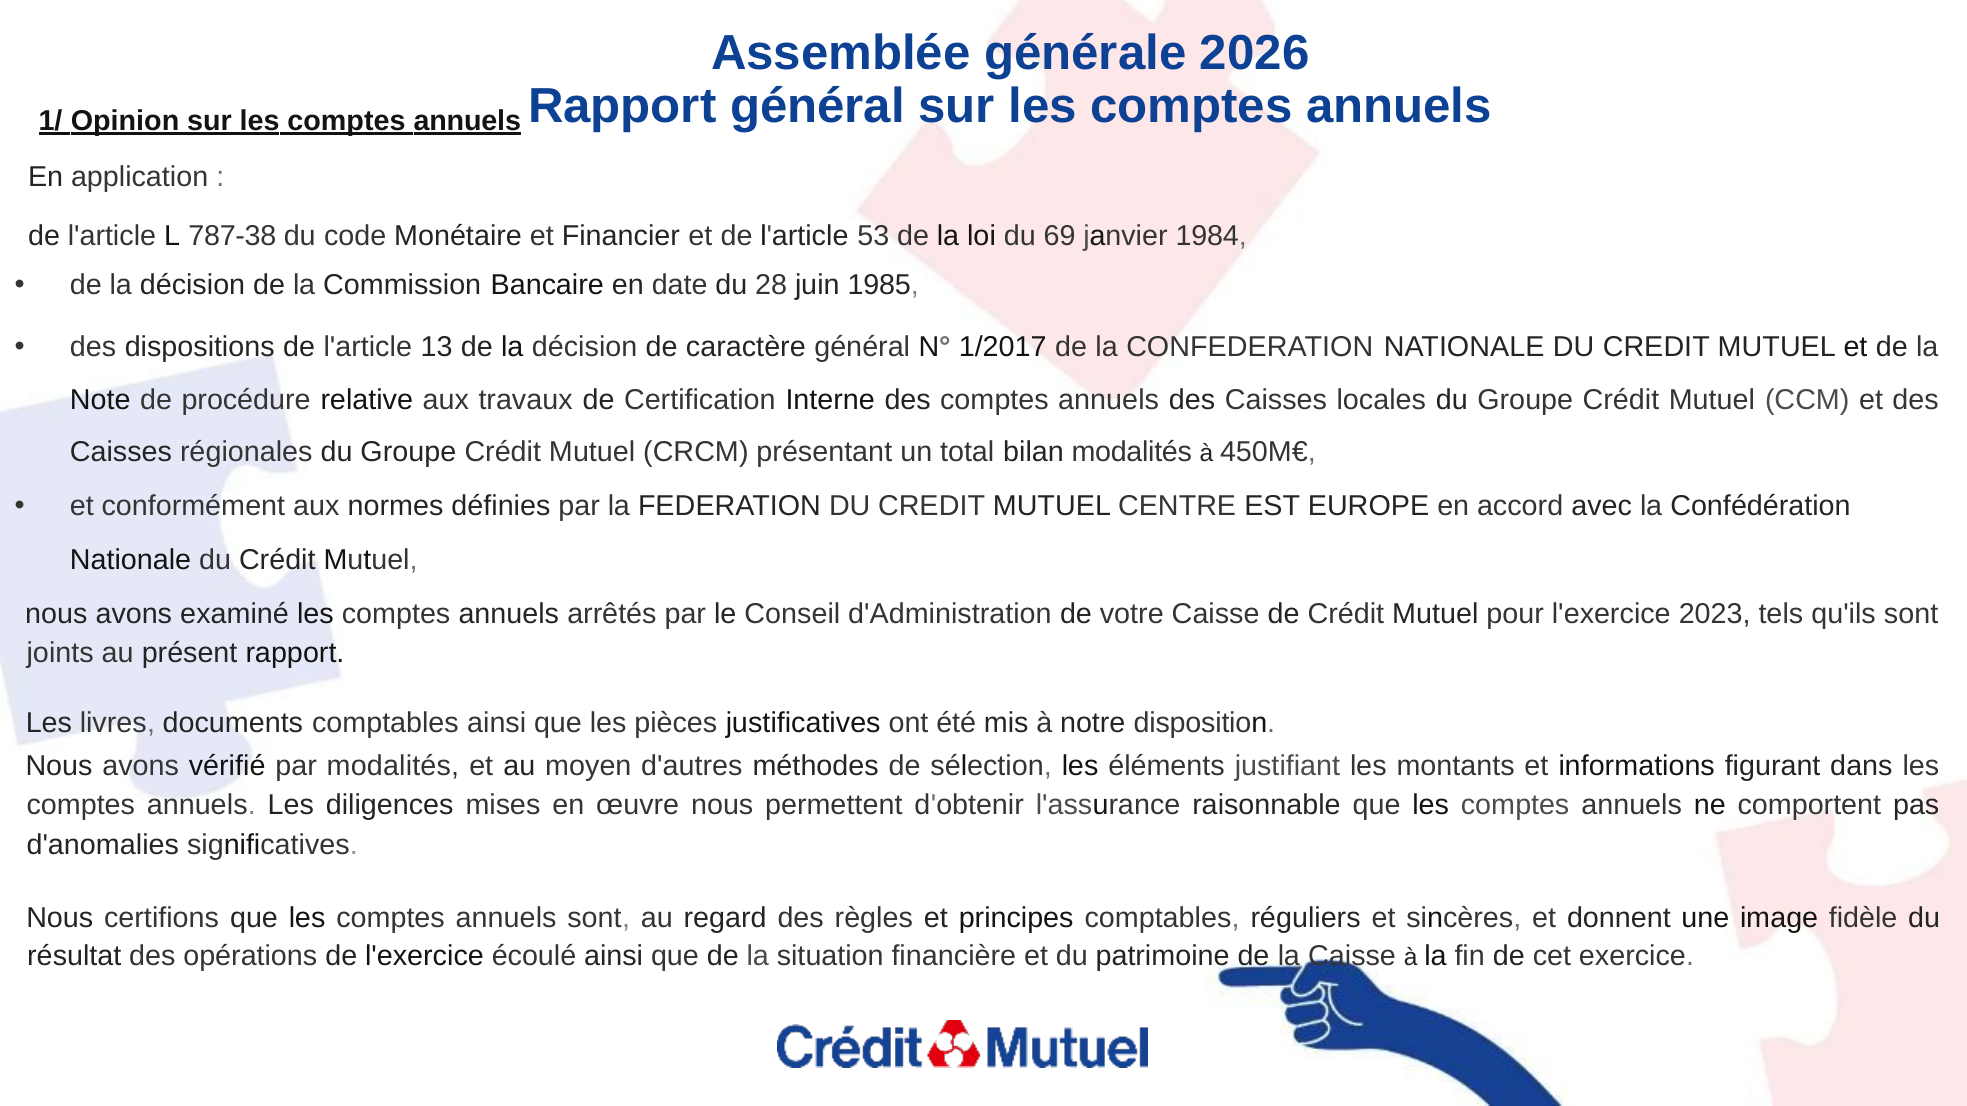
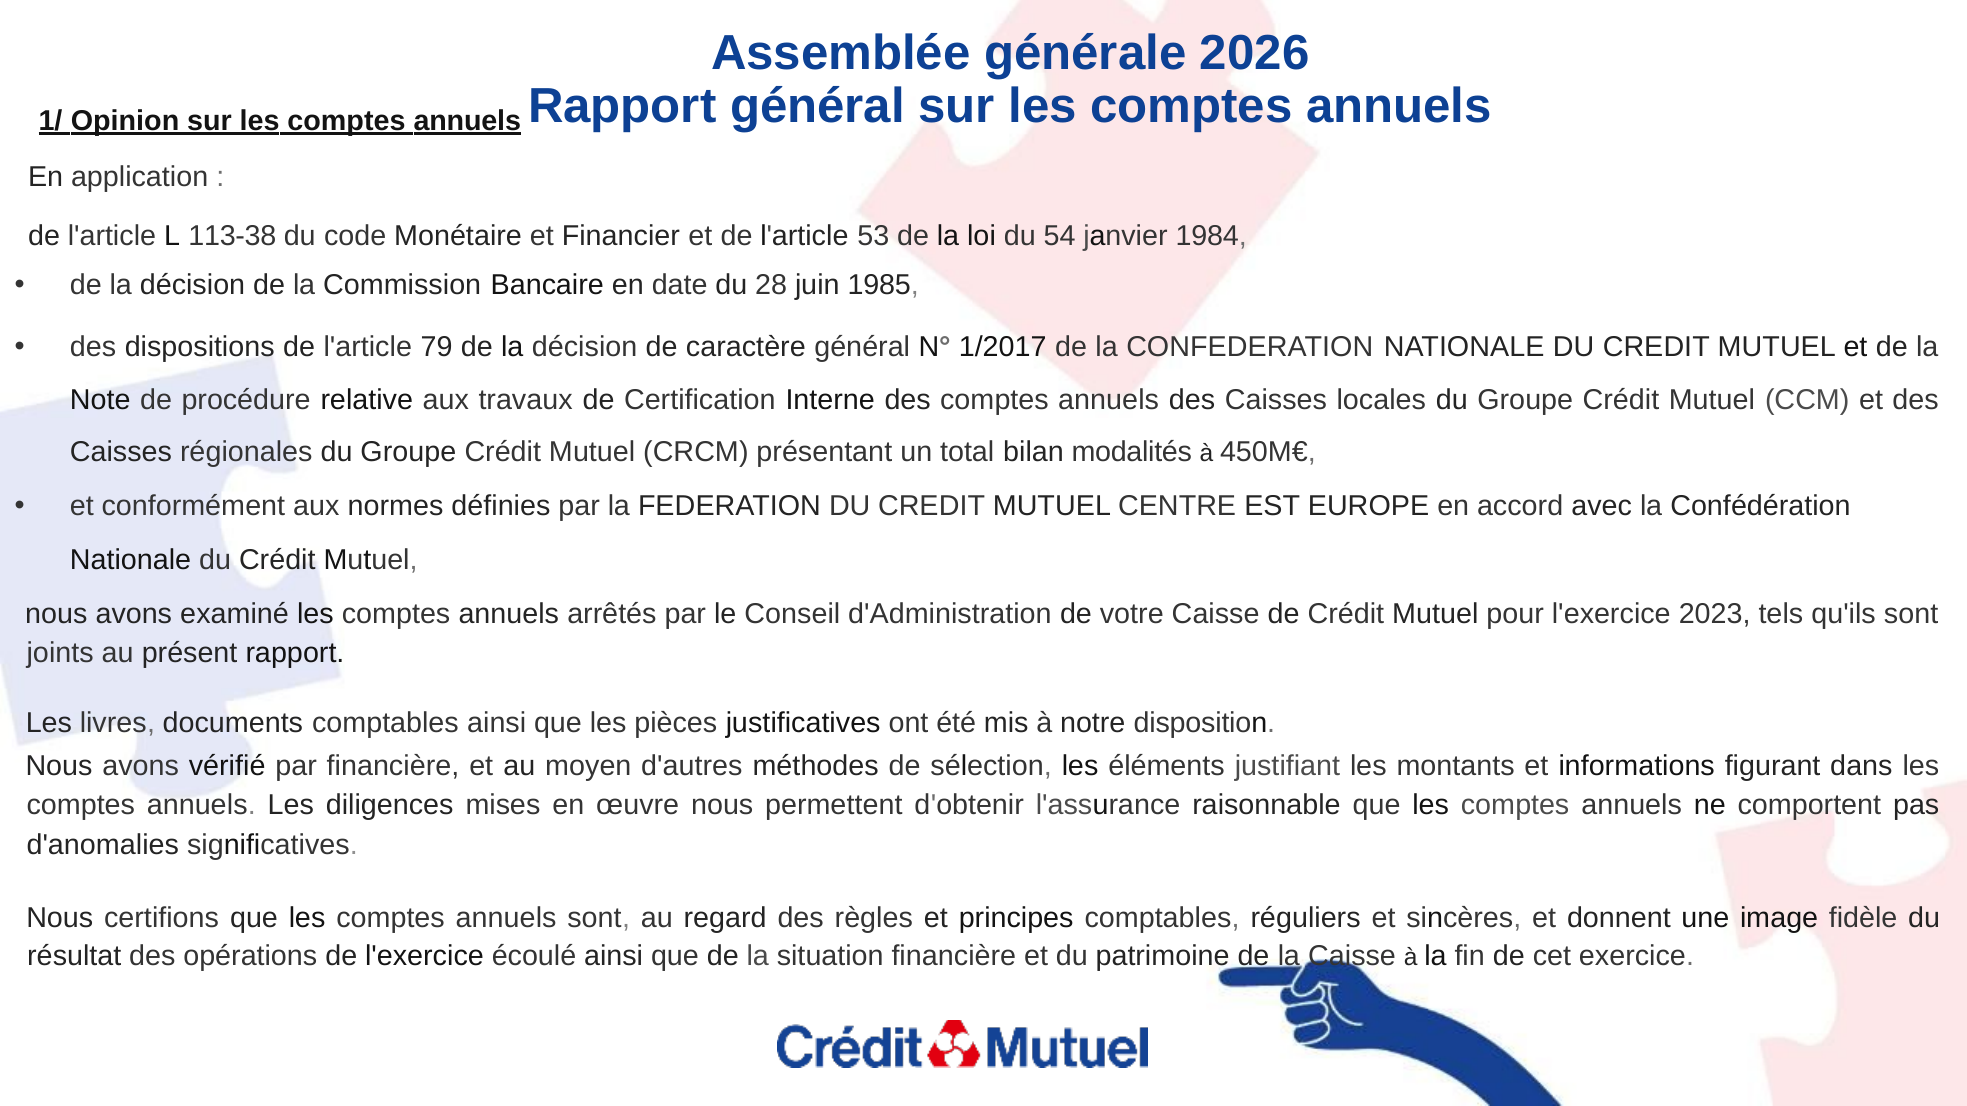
787-38: 787-38 -> 113-38
69: 69 -> 54
13: 13 -> 79
par modalités: modalités -> financière
